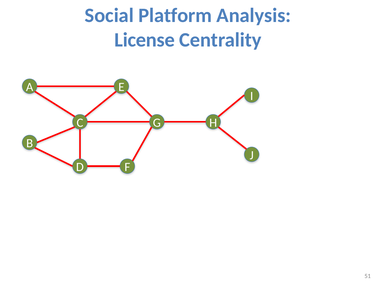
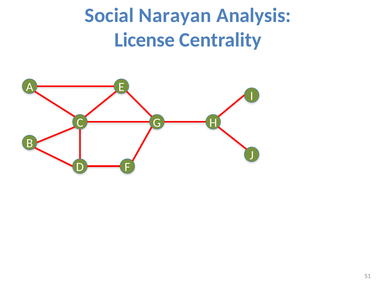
Platform: Platform -> Narayan
